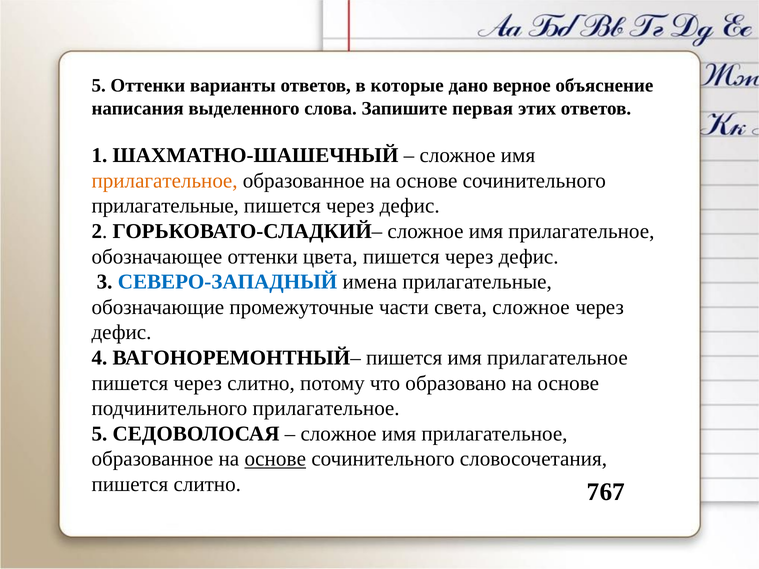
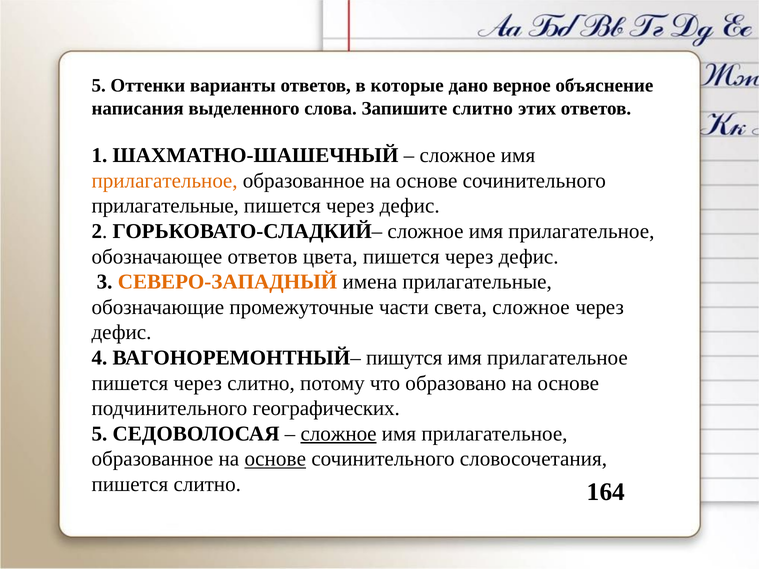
Запишите первая: первая -> слитно
обозначающее оттенки: оттенки -> ответов
СЕВЕРО-ЗАПАДНЫЙ colour: blue -> orange
ВАГОНОРЕМОНТНЫЙ– пишется: пишется -> пишутся
подчинительного прилагательное: прилагательное -> географических
сложное at (339, 434) underline: none -> present
767: 767 -> 164
